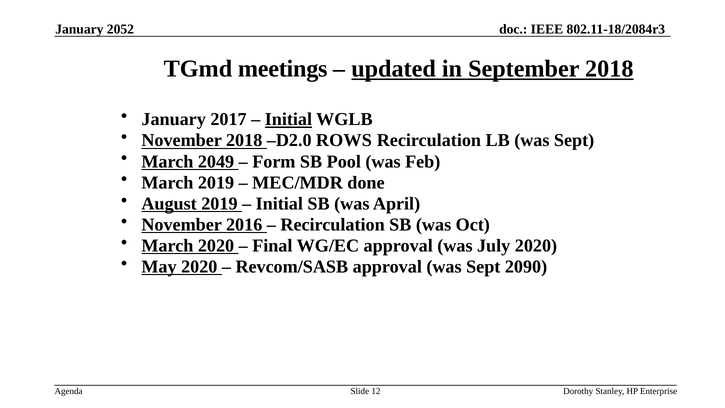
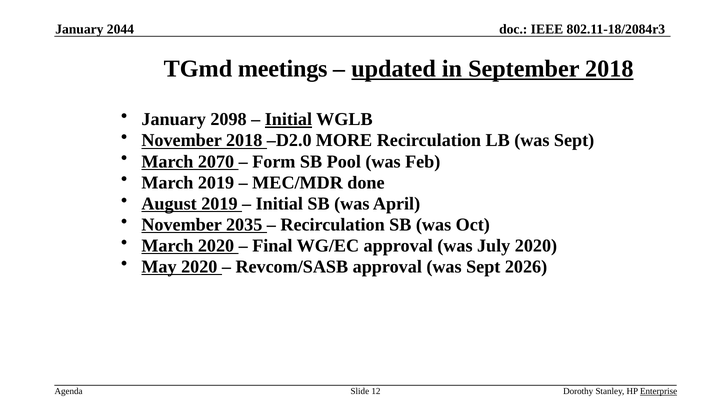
2052: 2052 -> 2044
2017: 2017 -> 2098
ROWS: ROWS -> MORE
2049: 2049 -> 2070
2016: 2016 -> 2035
2090: 2090 -> 2026
Enterprise underline: none -> present
